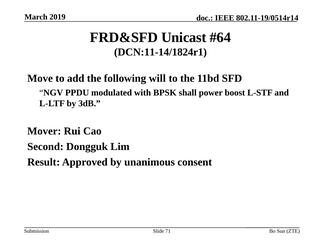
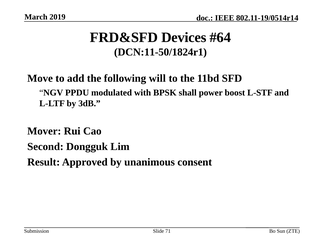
Unicast: Unicast -> Devices
DCN:11-14/1824r1: DCN:11-14/1824r1 -> DCN:11-50/1824r1
